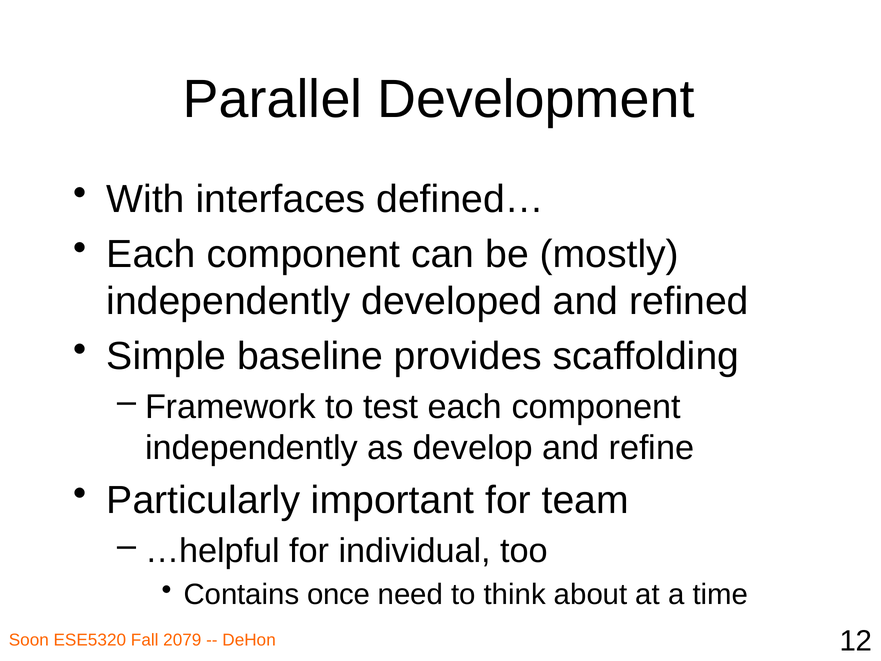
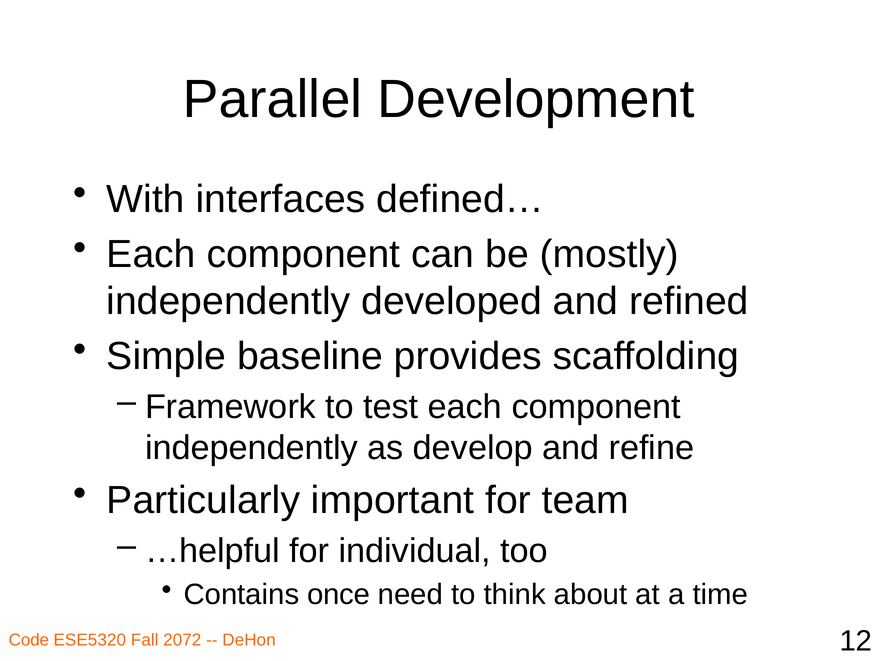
Soon: Soon -> Code
2079: 2079 -> 2072
